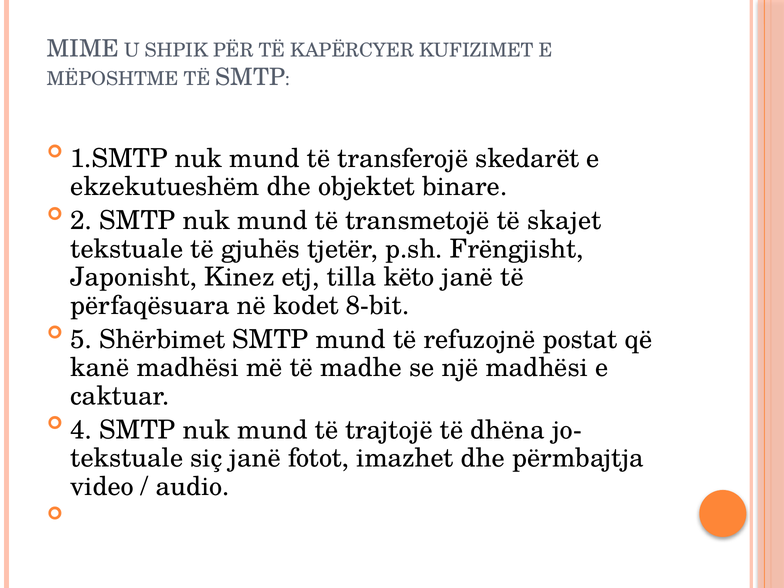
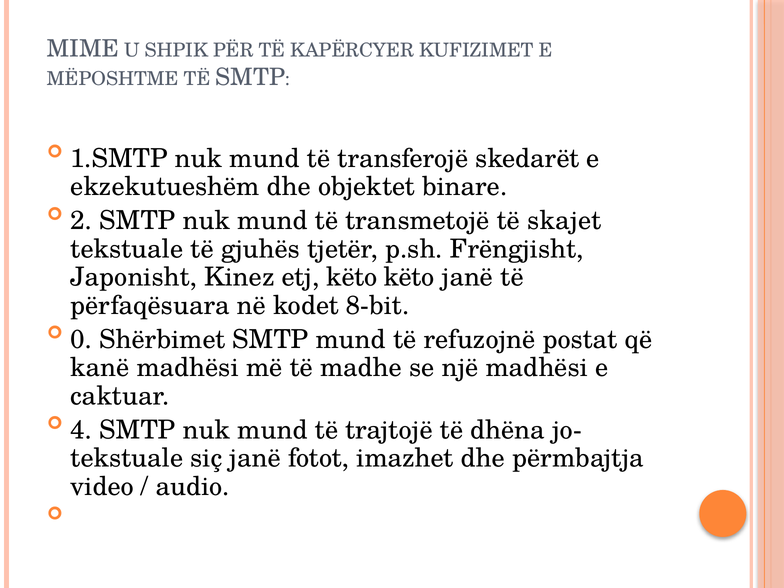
etj tilla: tilla -> këto
5: 5 -> 0
